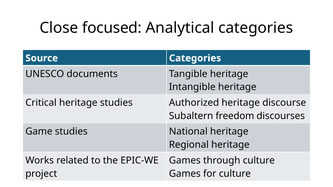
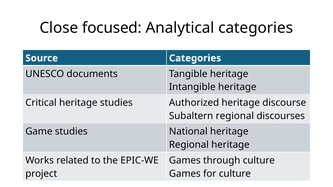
Subaltern freedom: freedom -> regional
